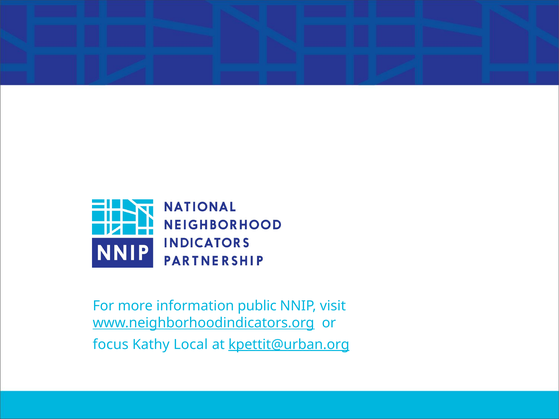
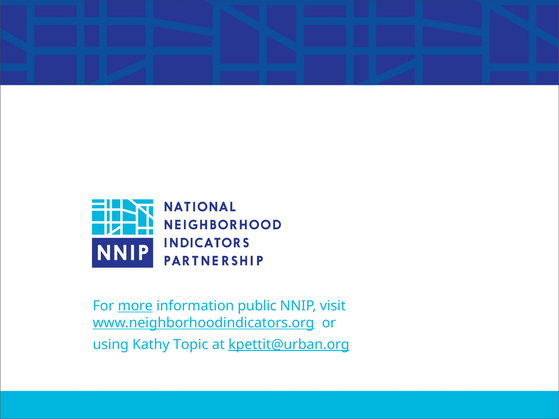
more underline: none -> present
focus: focus -> using
Local: Local -> Topic
